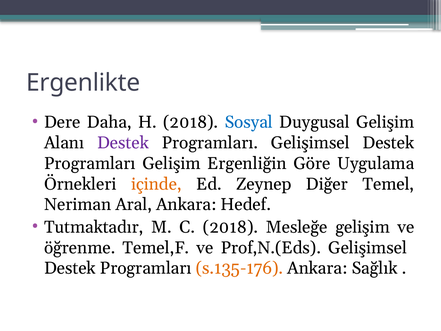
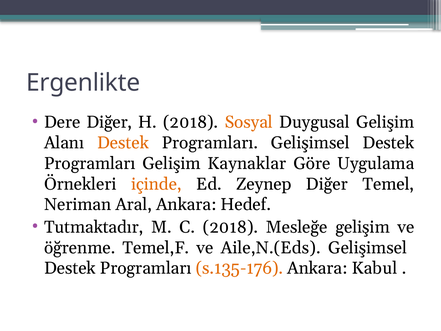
Dere Daha: Daha -> Diğer
Sosyal colour: blue -> orange
Destek at (123, 143) colour: purple -> orange
Ergenliğin: Ergenliğin -> Kaynaklar
Prof,N.(Eds: Prof,N.(Eds -> Aile,N.(Eds
Sağlık: Sağlık -> Kabul
